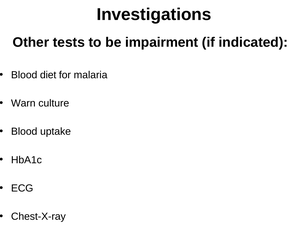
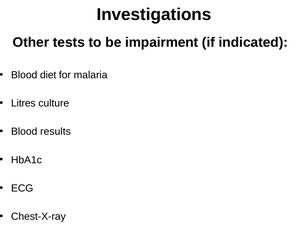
Warn: Warn -> Litres
uptake: uptake -> results
